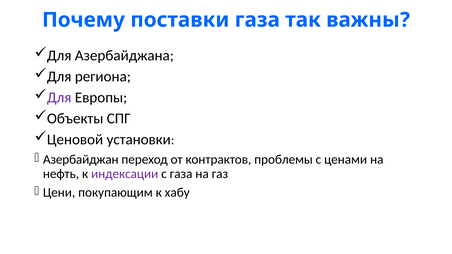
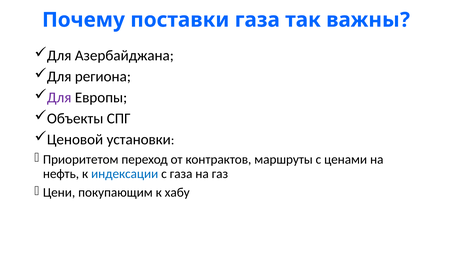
Азербайджан: Азербайджан -> Приоритетом
проблемы: проблемы -> маршруты
индексации colour: purple -> blue
